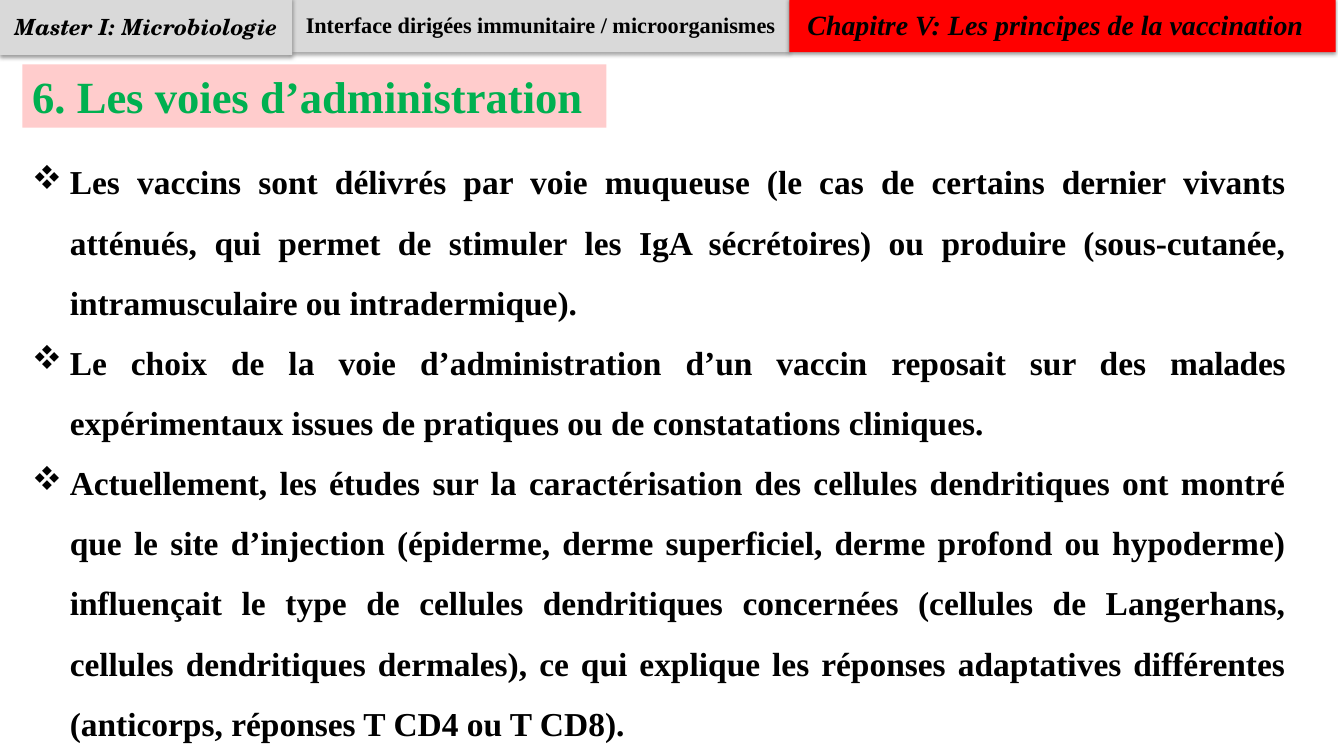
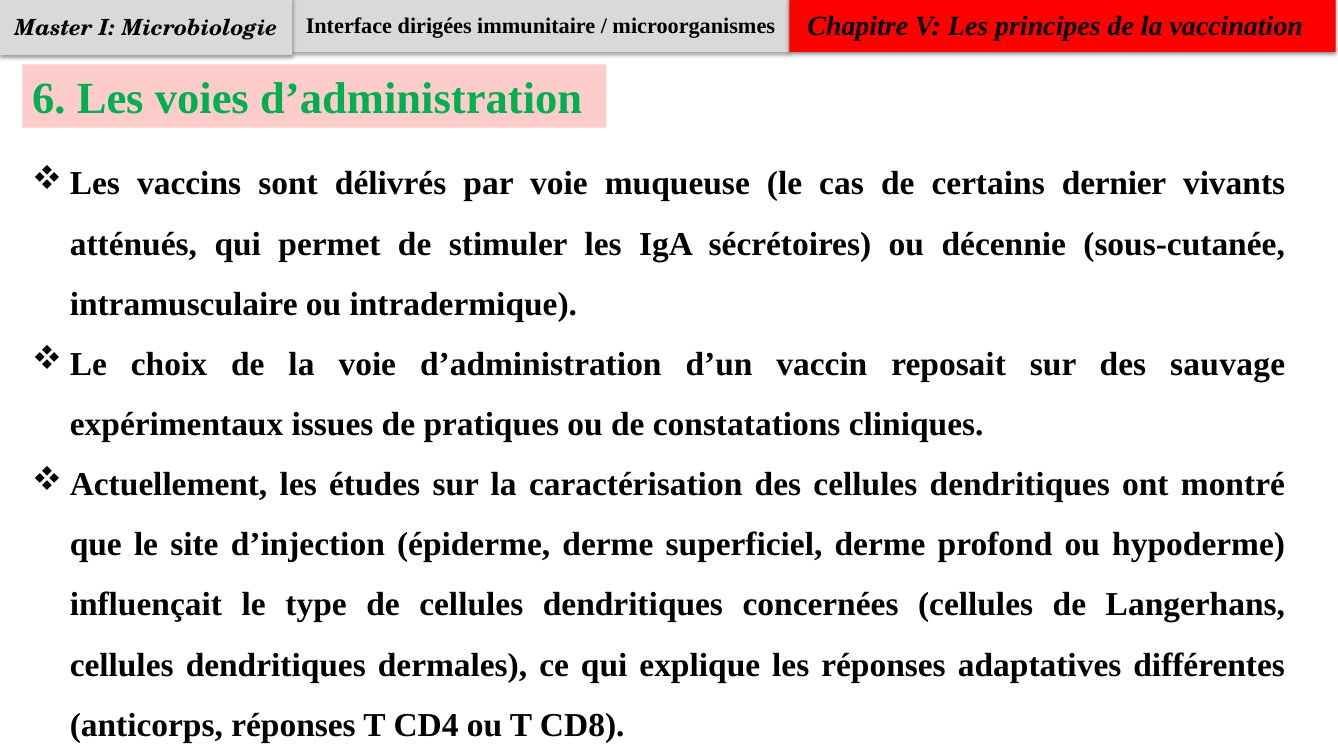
produire: produire -> décennie
malades: malades -> sauvage
